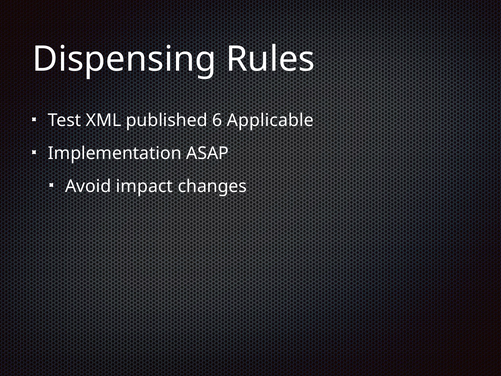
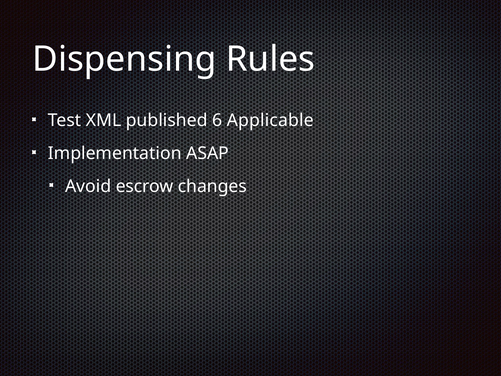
impact: impact -> escrow
